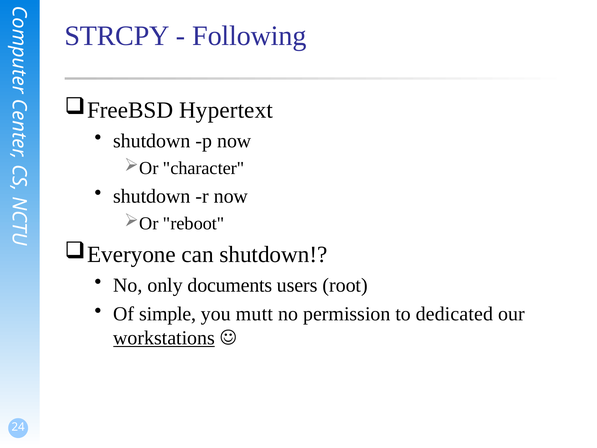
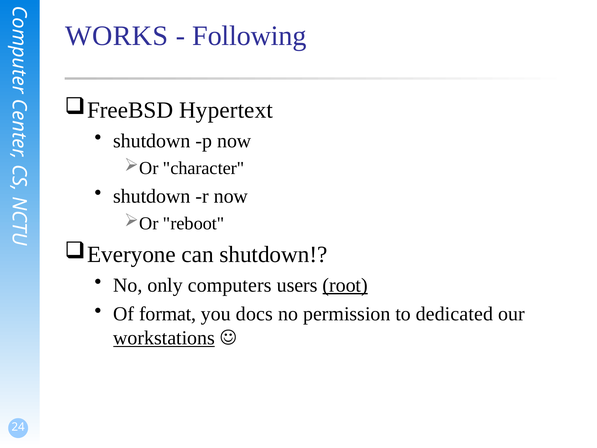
STRCPY: STRCPY -> WORKS
documents: documents -> computers
root underline: none -> present
simple: simple -> format
mutt: mutt -> docs
